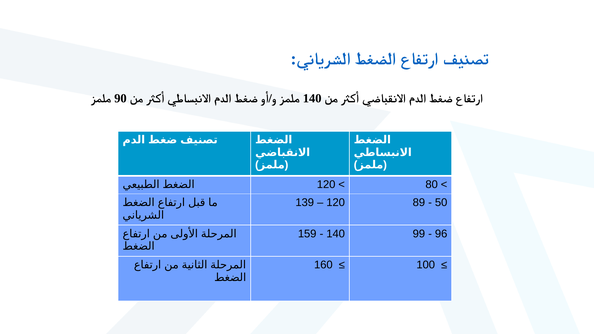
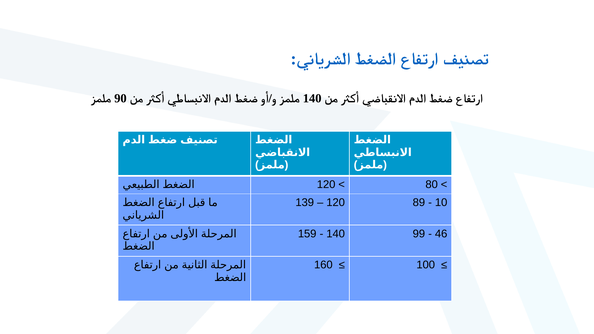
50: 50 -> 10
96: 96 -> 46
